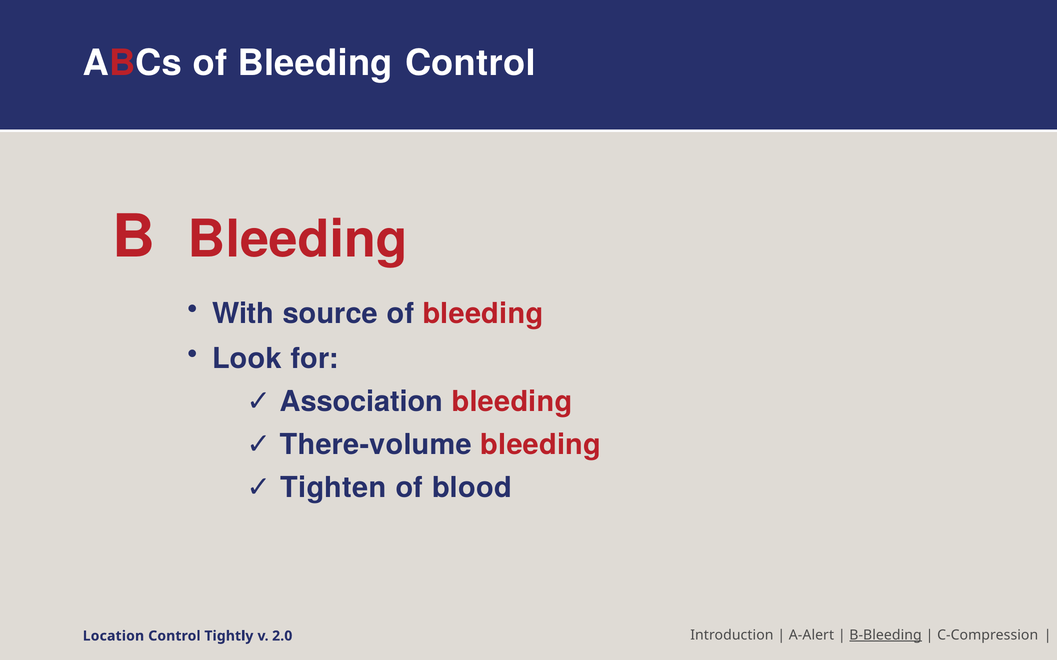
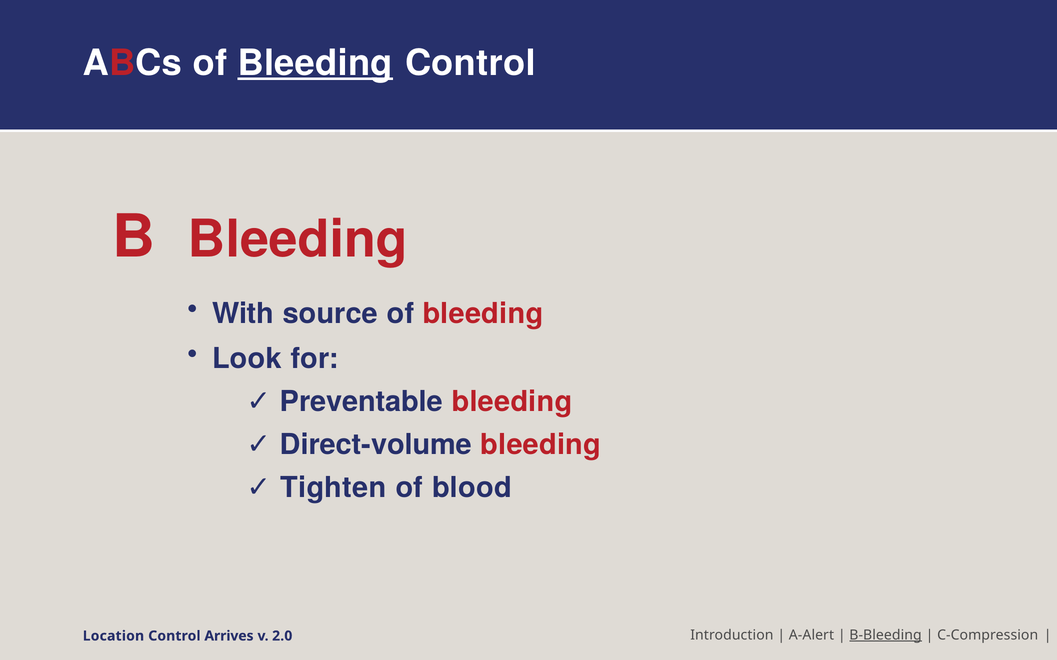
Bleeding at (315, 63) underline: none -> present
Association: Association -> Preventable
There-volume: There-volume -> Direct-volume
Tightly: Tightly -> Arrives
